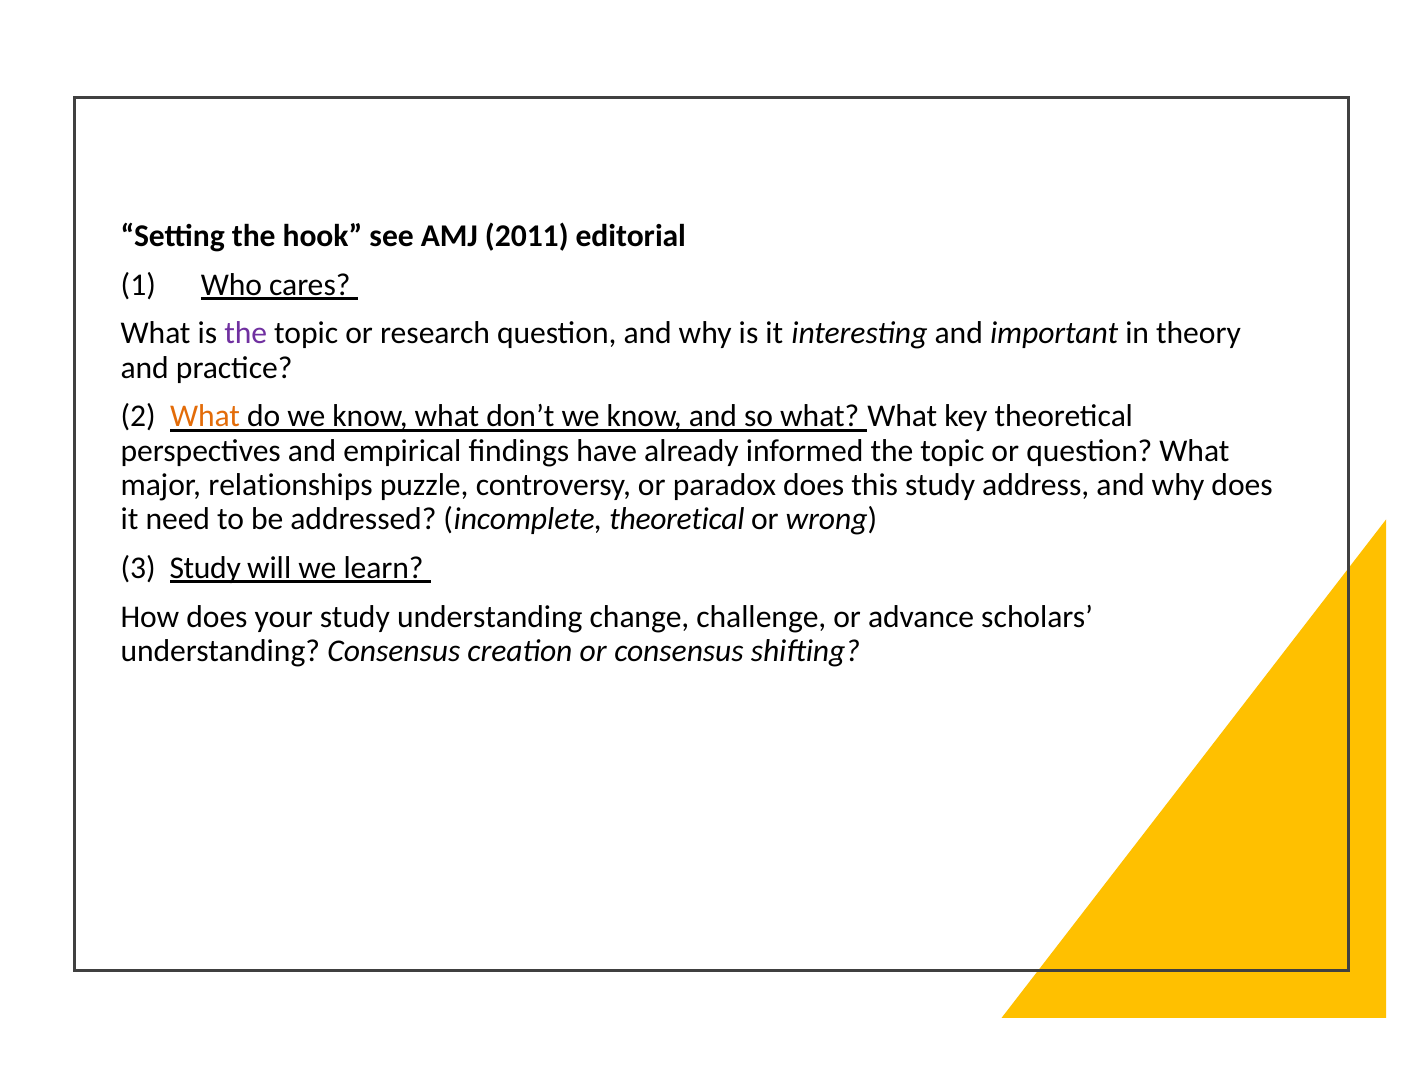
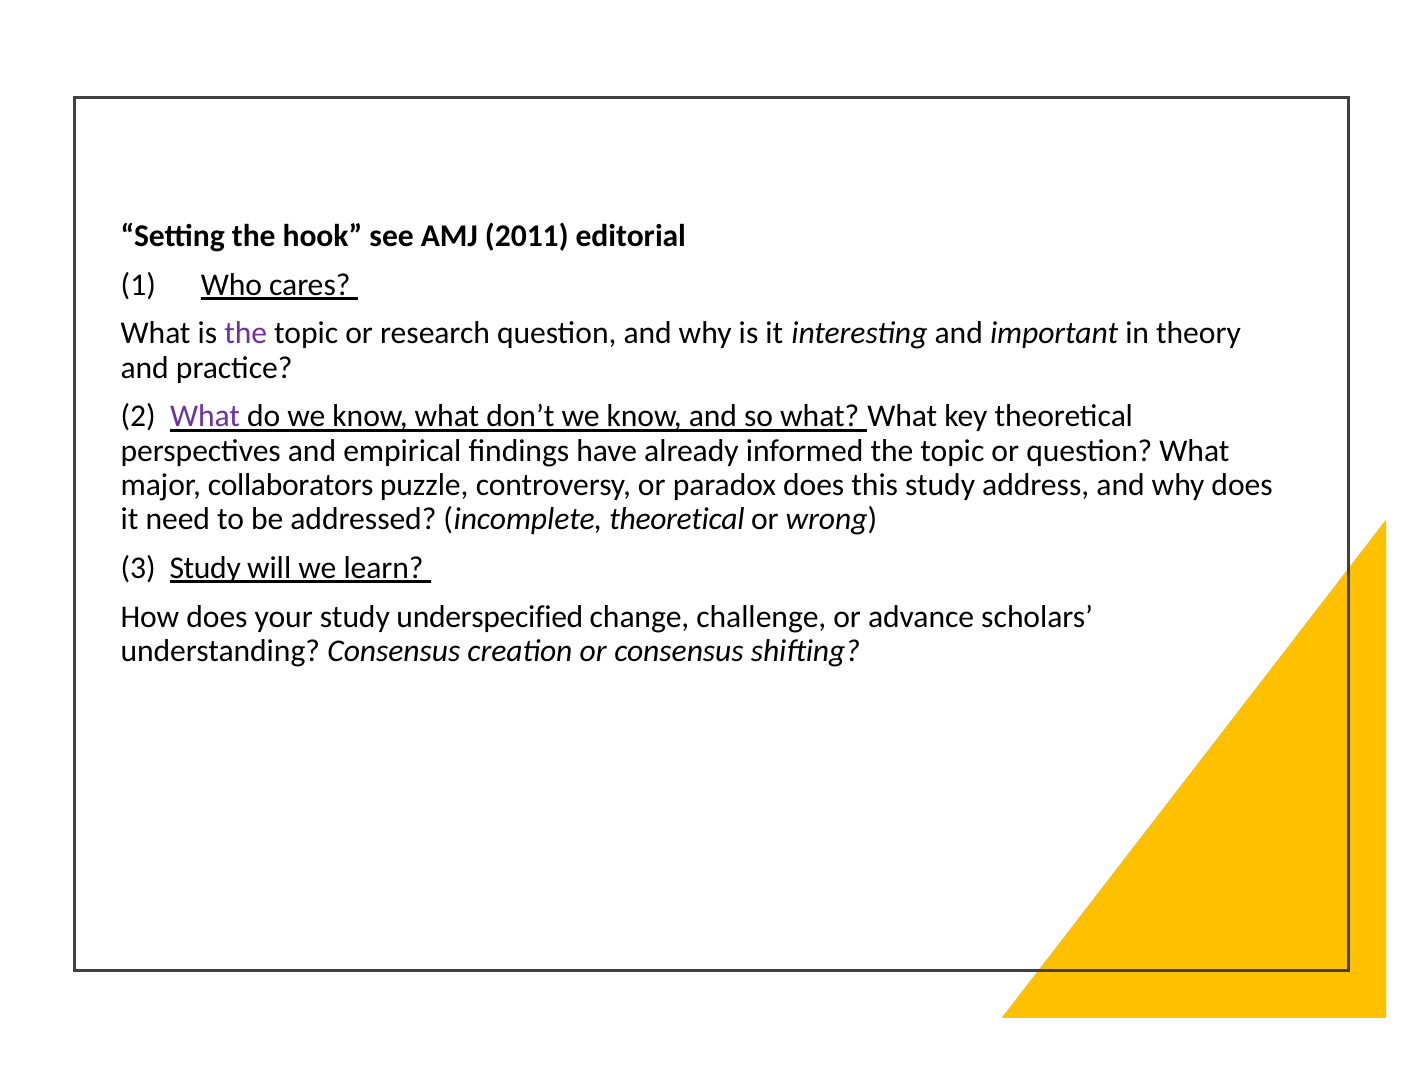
What at (205, 417) colour: orange -> purple
relationships: relationships -> collaborators
study understanding: understanding -> underspecified
